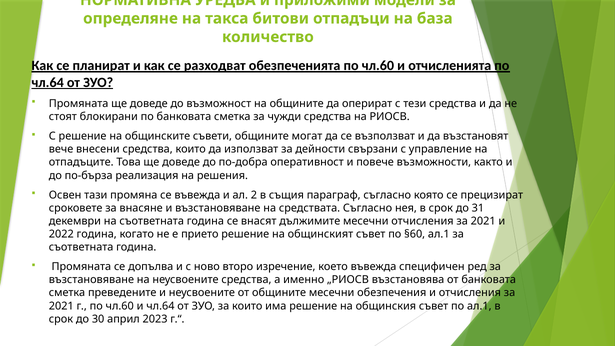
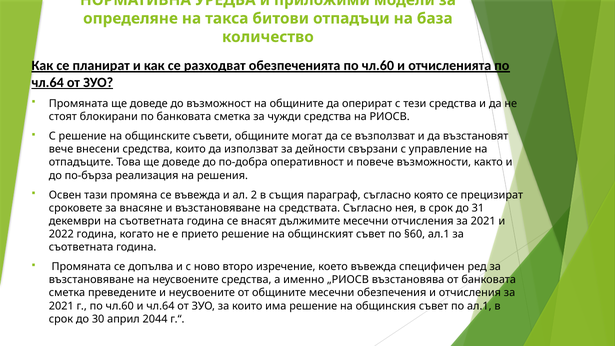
2023: 2023 -> 2044
